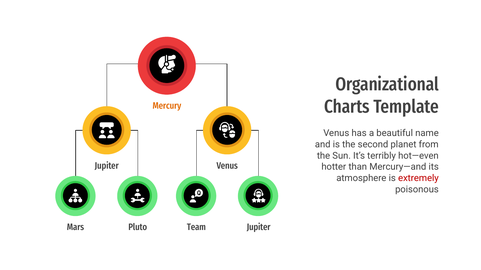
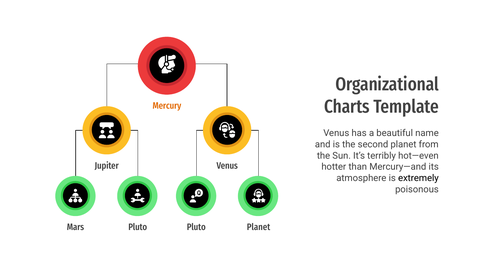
extremely colour: red -> black
Mars Team: Team -> Pluto
Jupiter at (259, 228): Jupiter -> Planet
